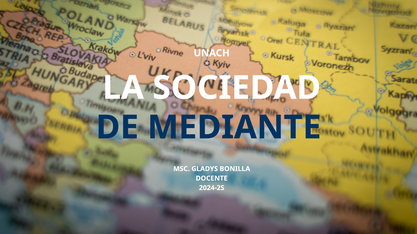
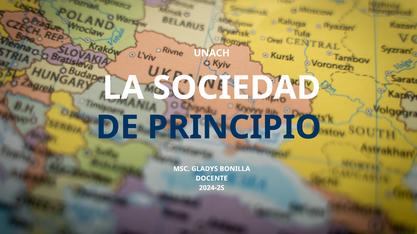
MEDIANTE: MEDIANTE -> PRINCIPIO
